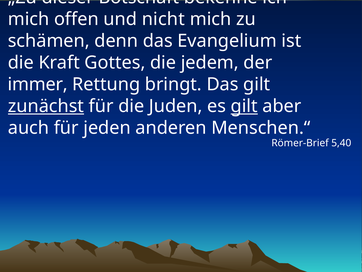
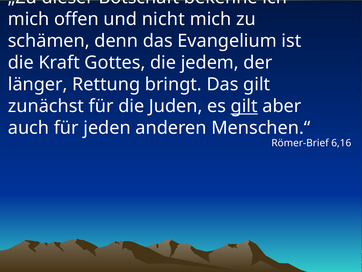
immer: immer -> länger
zunächst underline: present -> none
5,40: 5,40 -> 6,16
